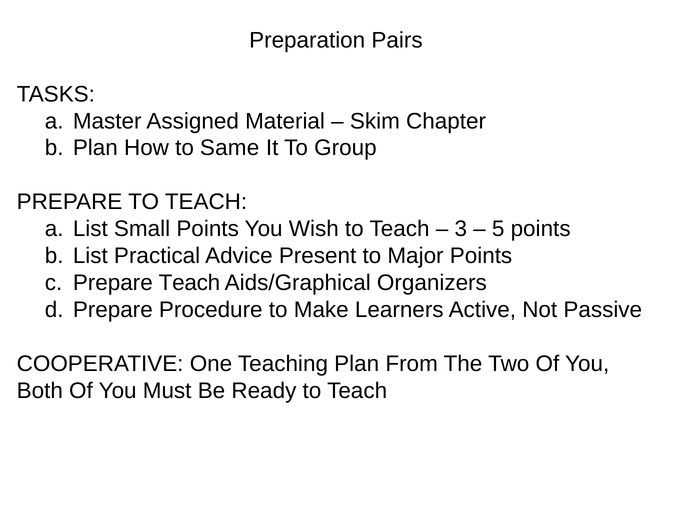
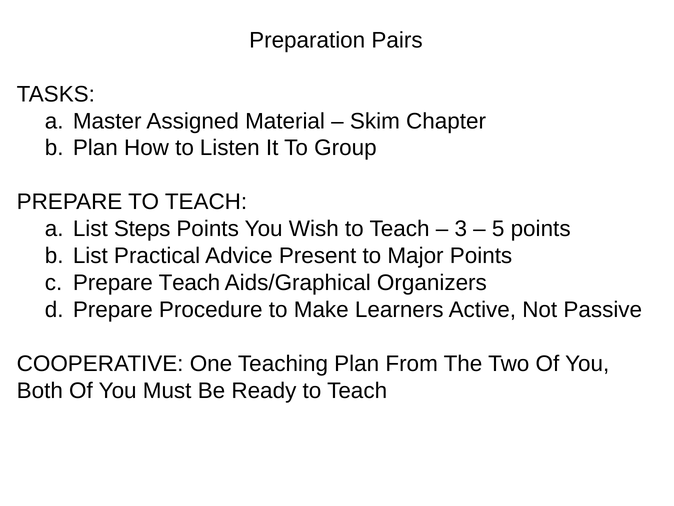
Same: Same -> Listen
Small: Small -> Steps
